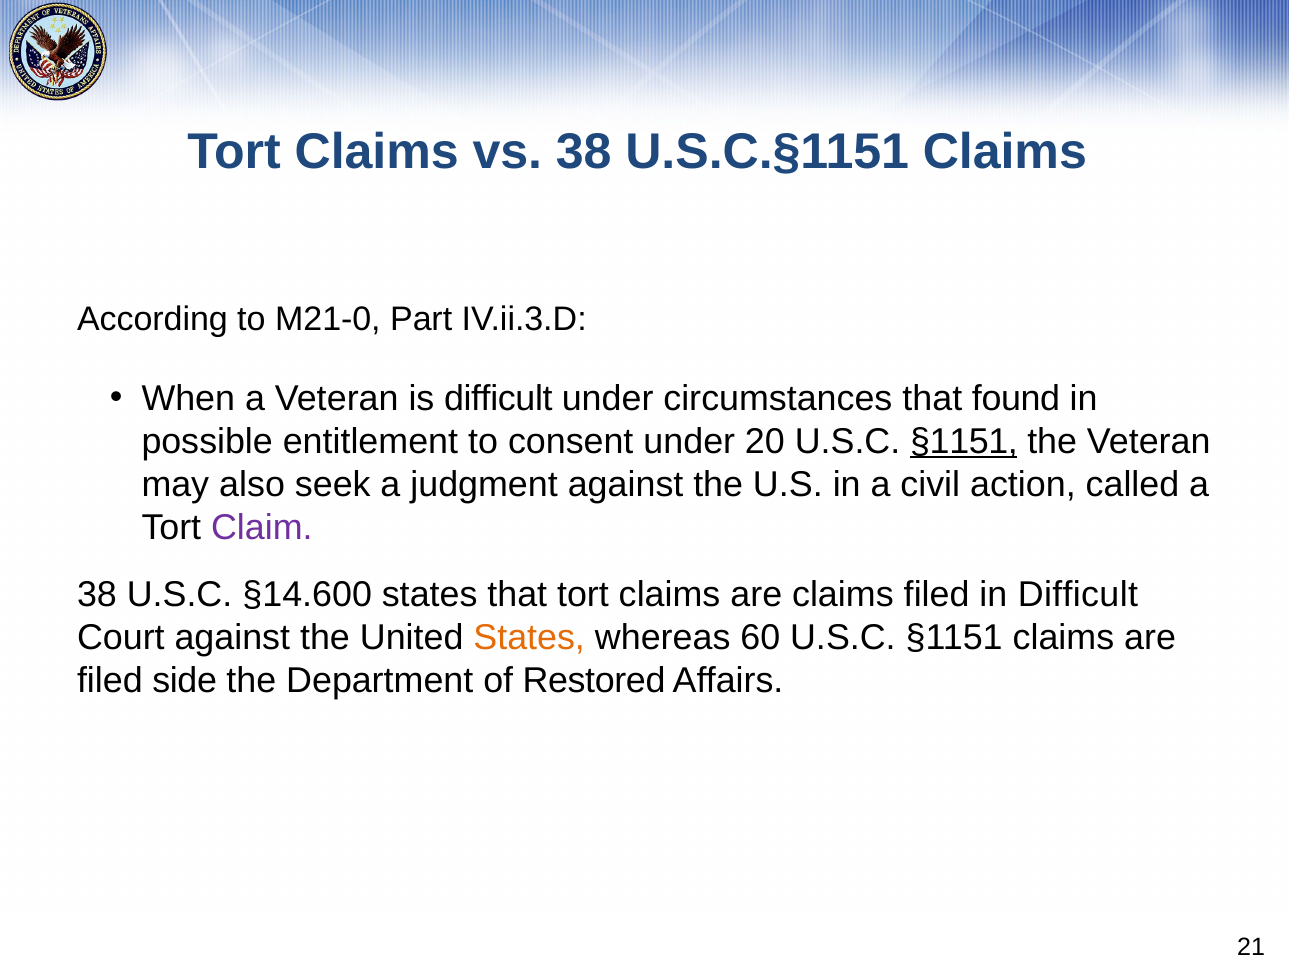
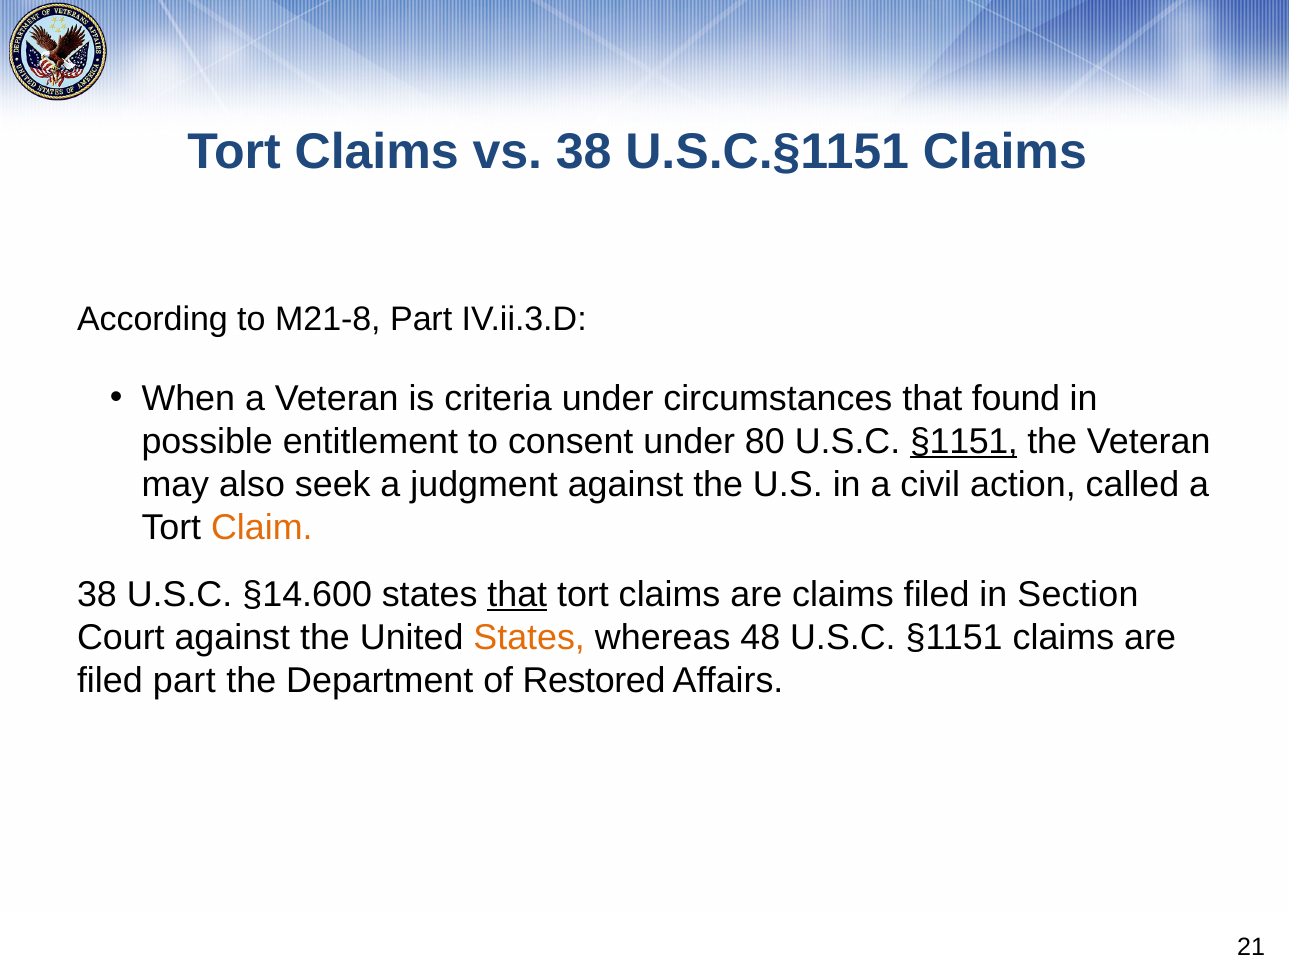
M21-0: M21-0 -> M21-8
is difficult: difficult -> criteria
20: 20 -> 80
Claim colour: purple -> orange
that at (517, 595) underline: none -> present
in Difficult: Difficult -> Section
60: 60 -> 48
filed side: side -> part
